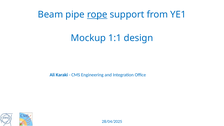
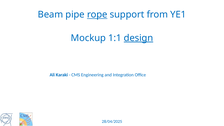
design underline: none -> present
